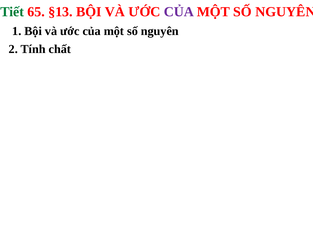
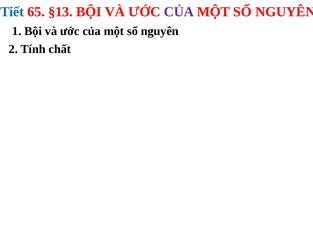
Tiết colour: green -> blue
